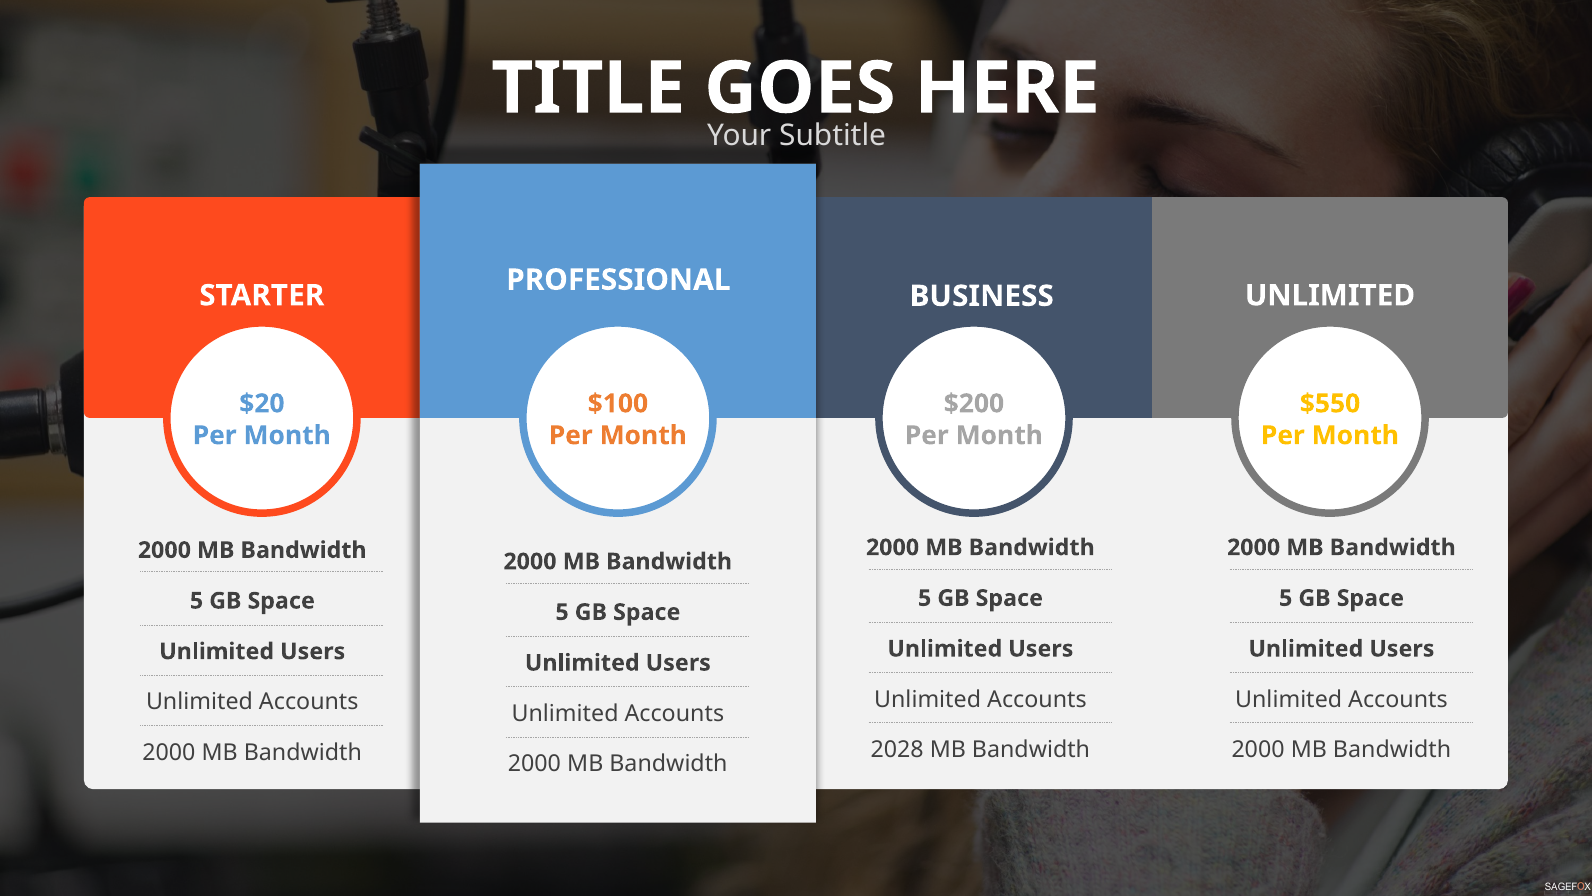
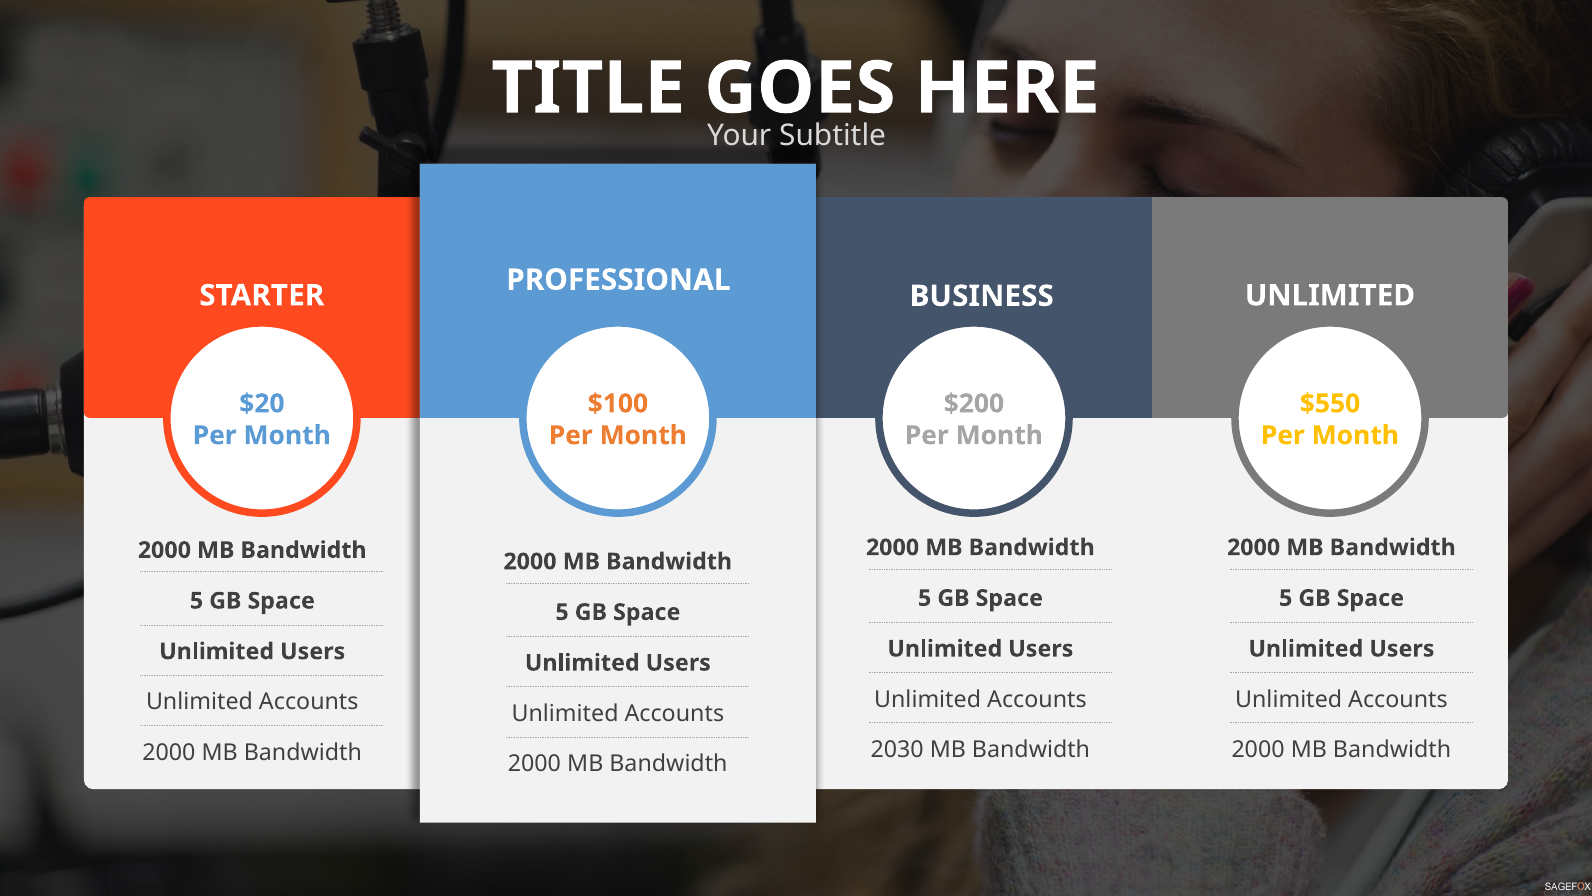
2028: 2028 -> 2030
